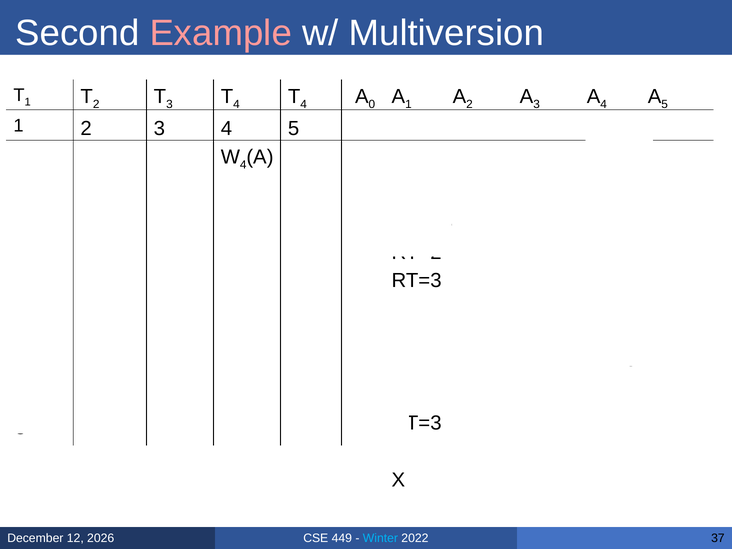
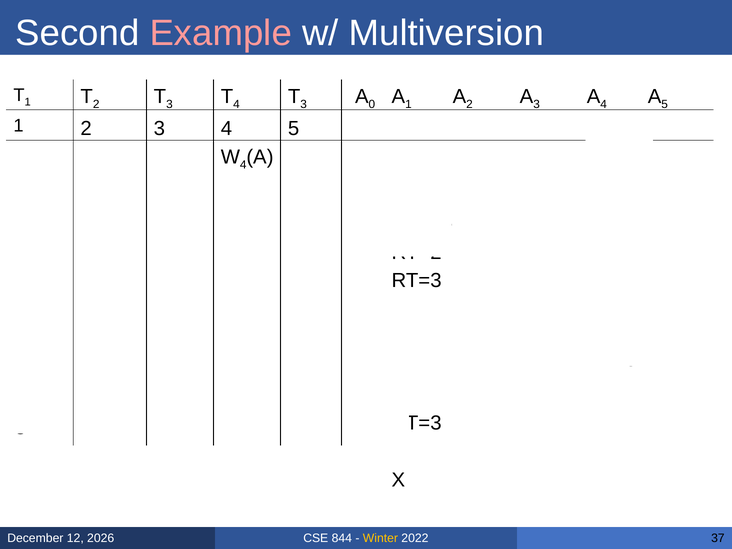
4 at (304, 104): 4 -> 3
449: 449 -> 844
Winter colour: light blue -> yellow
